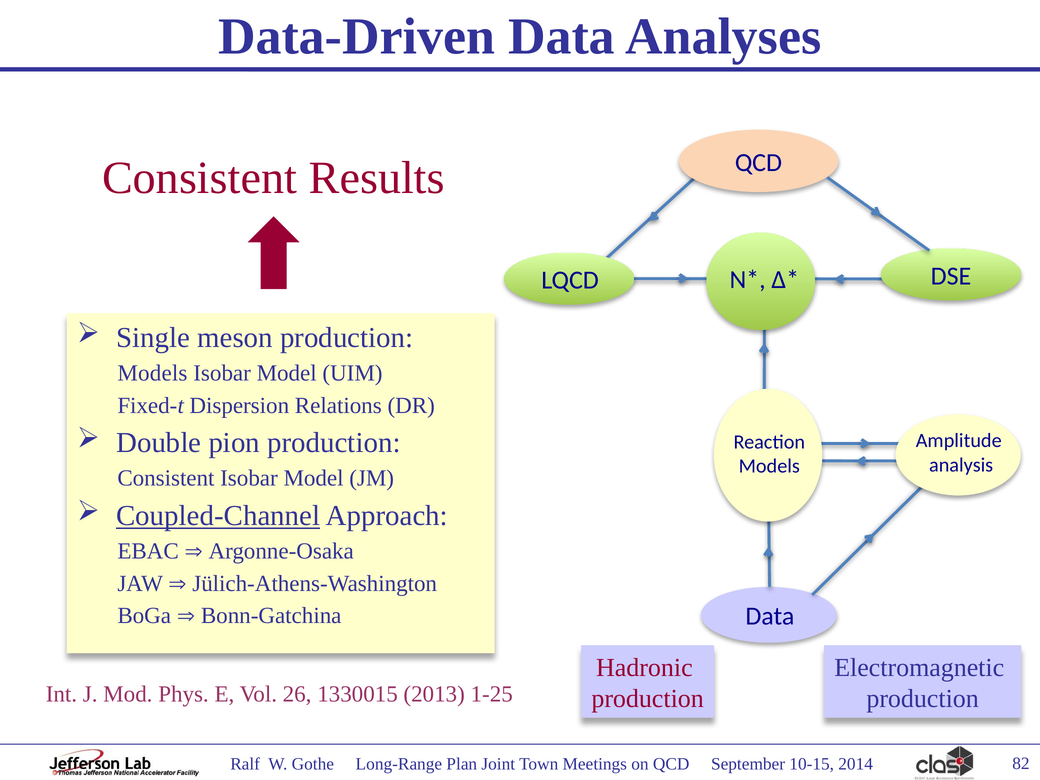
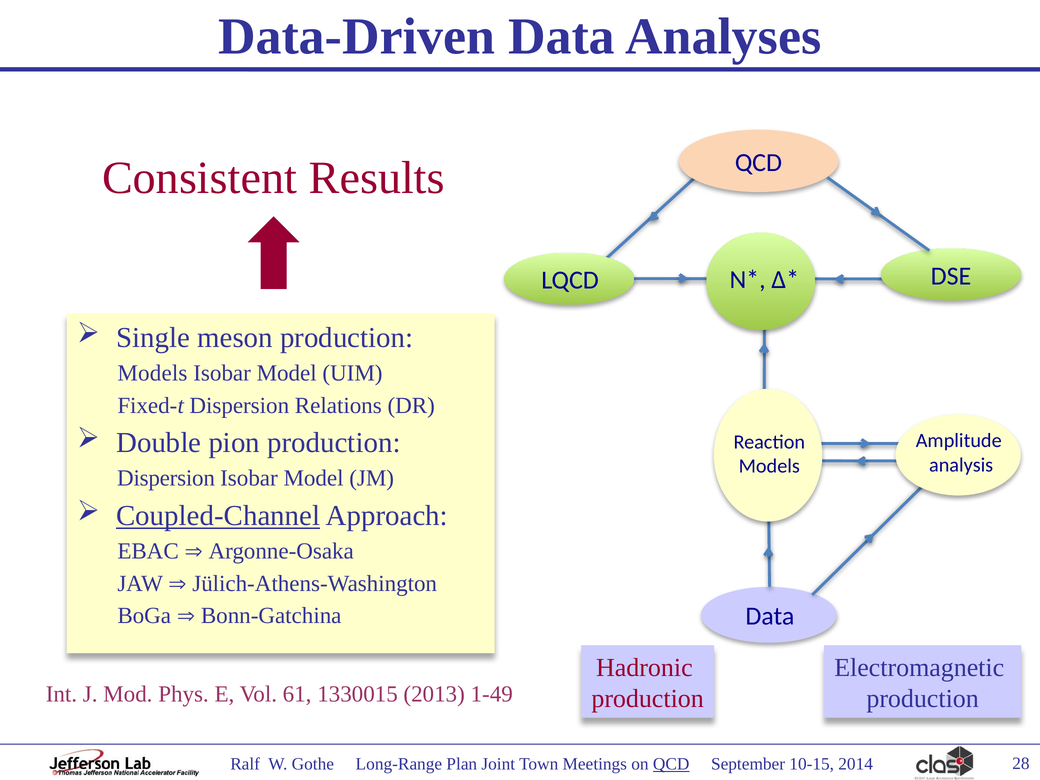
Consistent at (166, 478): Consistent -> Dispersion
26: 26 -> 61
1-25: 1-25 -> 1-49
QCD at (671, 764) underline: none -> present
82: 82 -> 28
